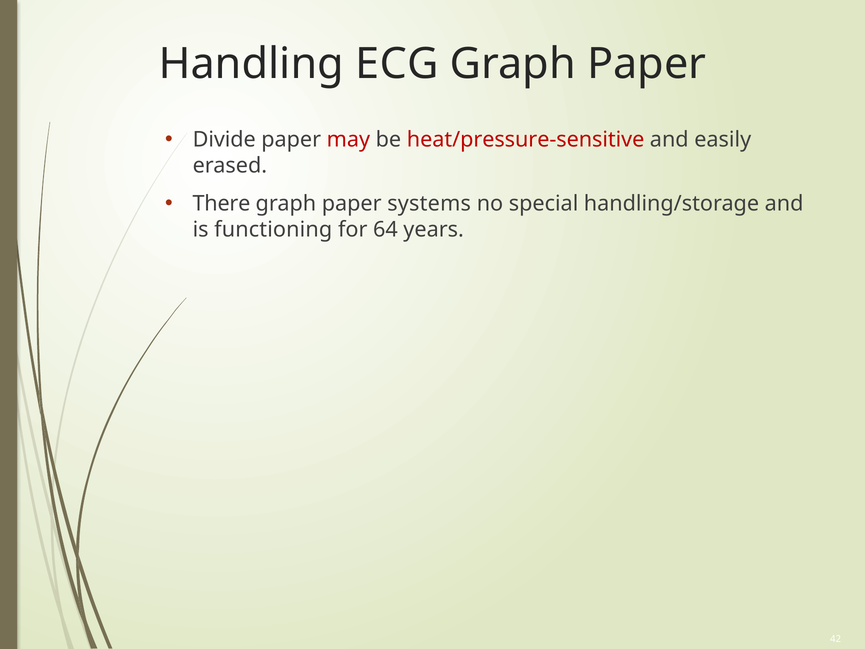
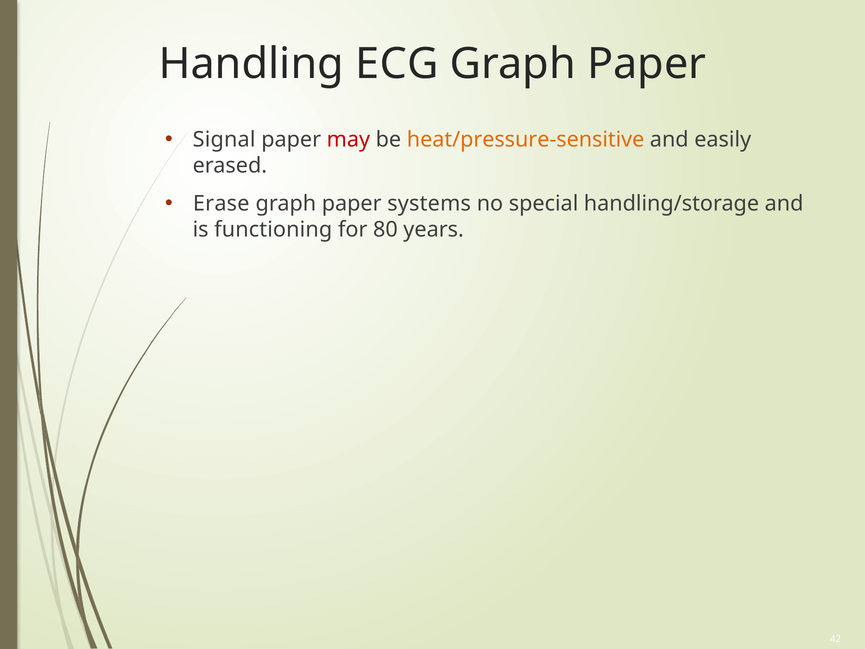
Divide: Divide -> Signal
heat/pressure-sensitive colour: red -> orange
There: There -> Erase
64: 64 -> 80
